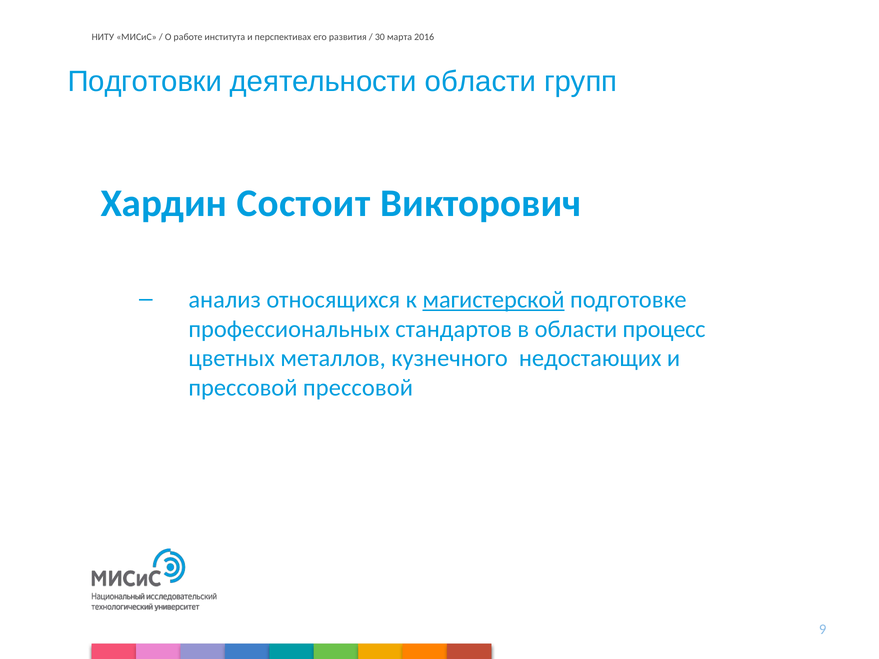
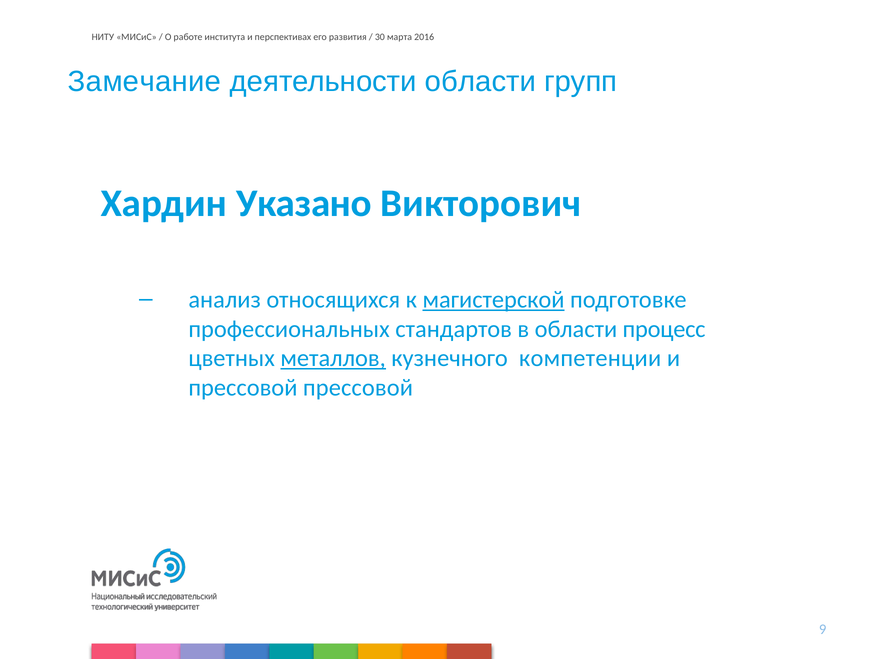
Подготовки: Подготовки -> Замечание
Состоит: Состоит -> Указано
металлов underline: none -> present
недостающих: недостающих -> компетенции
